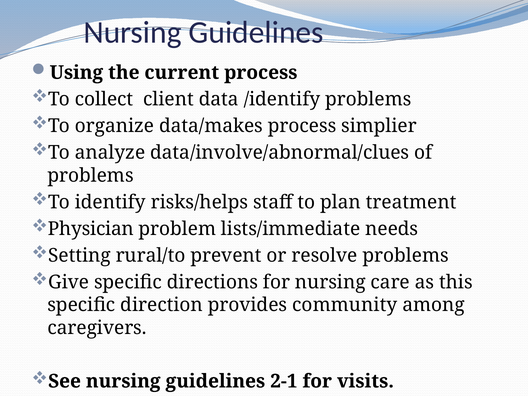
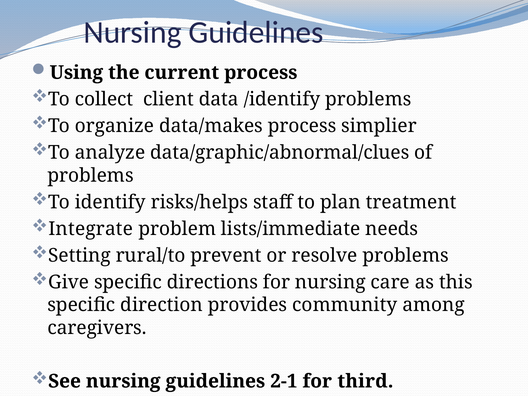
data/involve/abnormal/clues: data/involve/abnormal/clues -> data/graphic/abnormal/clues
Physician: Physician -> Integrate
visits: visits -> third
